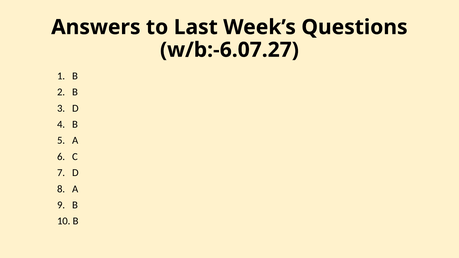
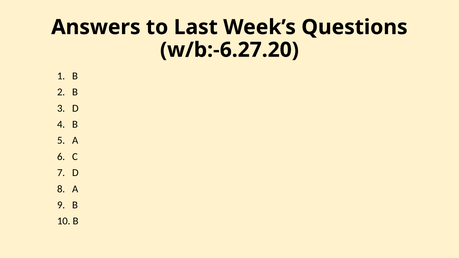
w/b:-6.07.27: w/b:-6.07.27 -> w/b:-6.27.20
